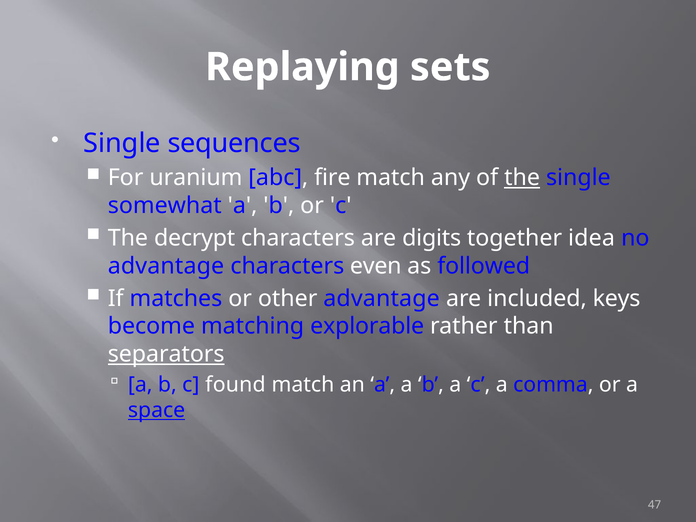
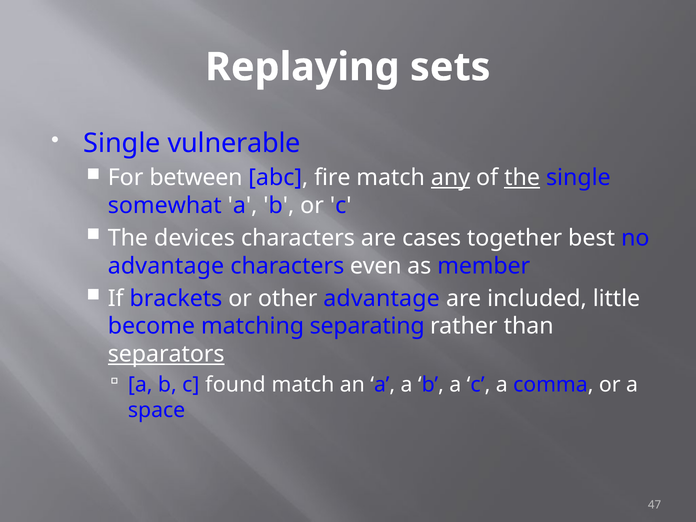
sequences: sequences -> vulnerable
uranium: uranium -> between
any underline: none -> present
decrypt: decrypt -> devices
digits: digits -> cases
idea: idea -> best
followed: followed -> member
matches: matches -> brackets
keys: keys -> little
explorable: explorable -> separating
space underline: present -> none
